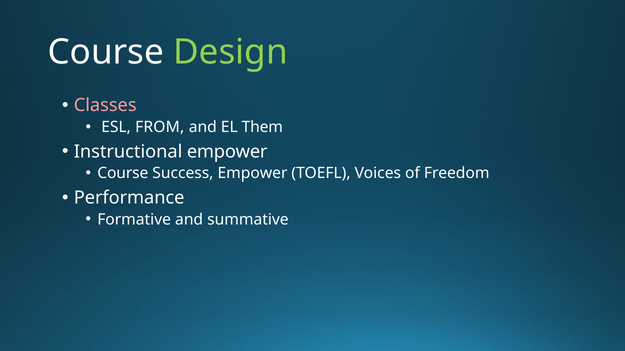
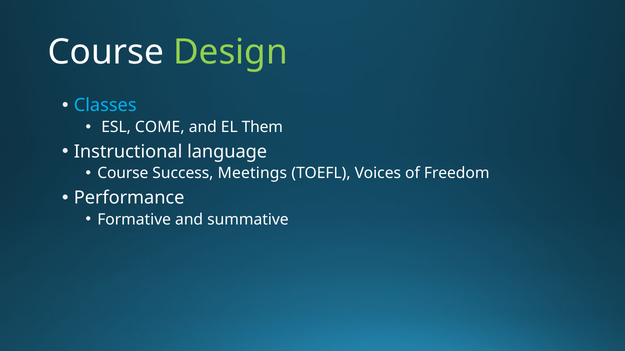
Classes colour: pink -> light blue
FROM: FROM -> COME
Instructional empower: empower -> language
Success Empower: Empower -> Meetings
